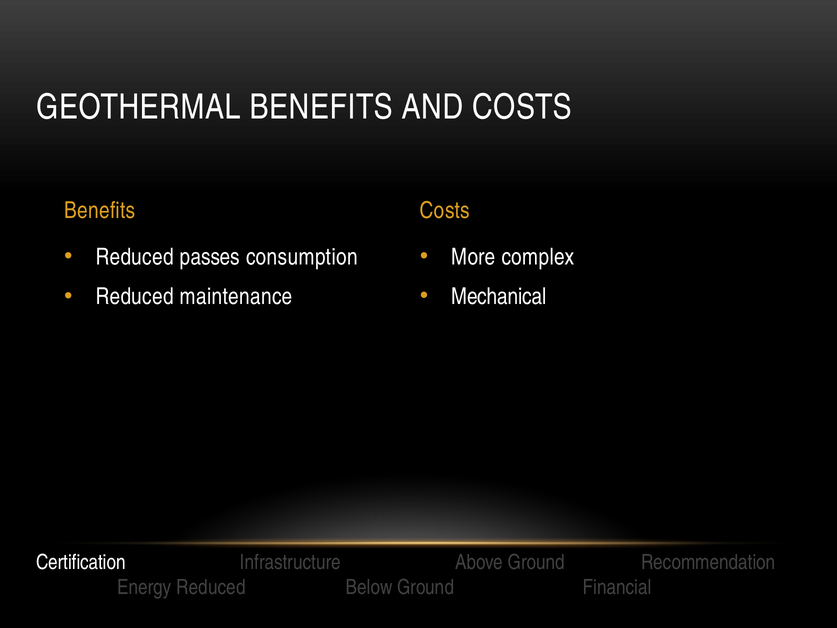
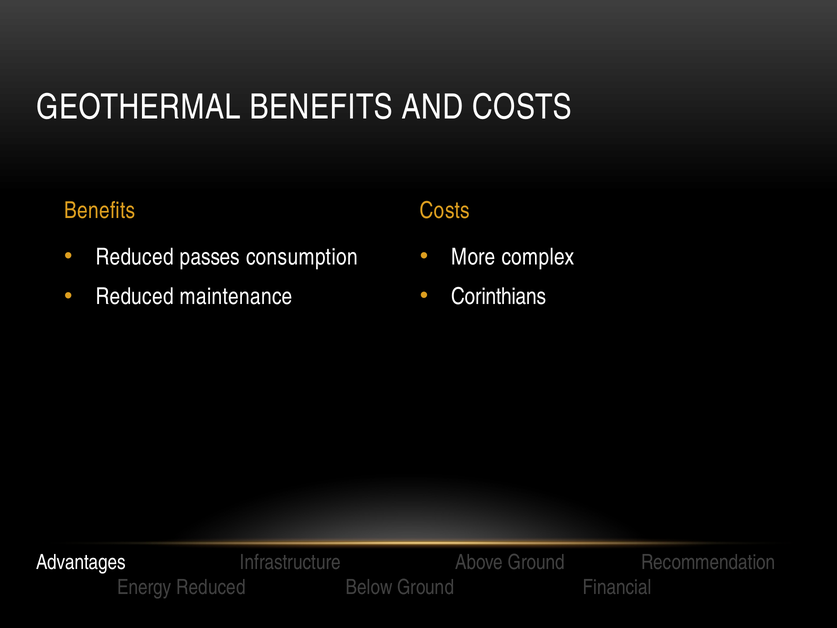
Mechanical: Mechanical -> Corinthians
Certification: Certification -> Advantages
